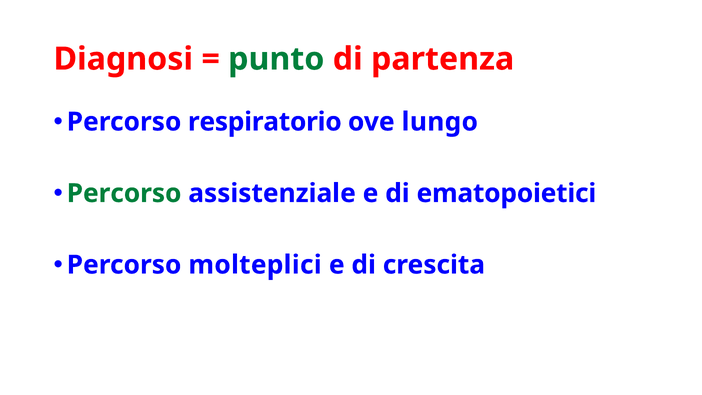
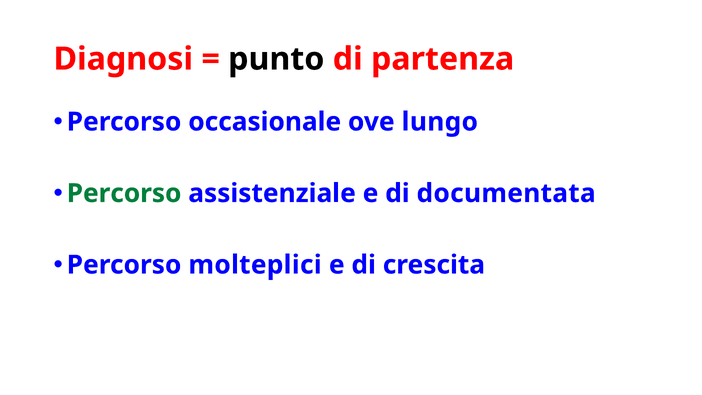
punto colour: green -> black
respiratorio: respiratorio -> occasionale
ematopoietici: ematopoietici -> documentata
